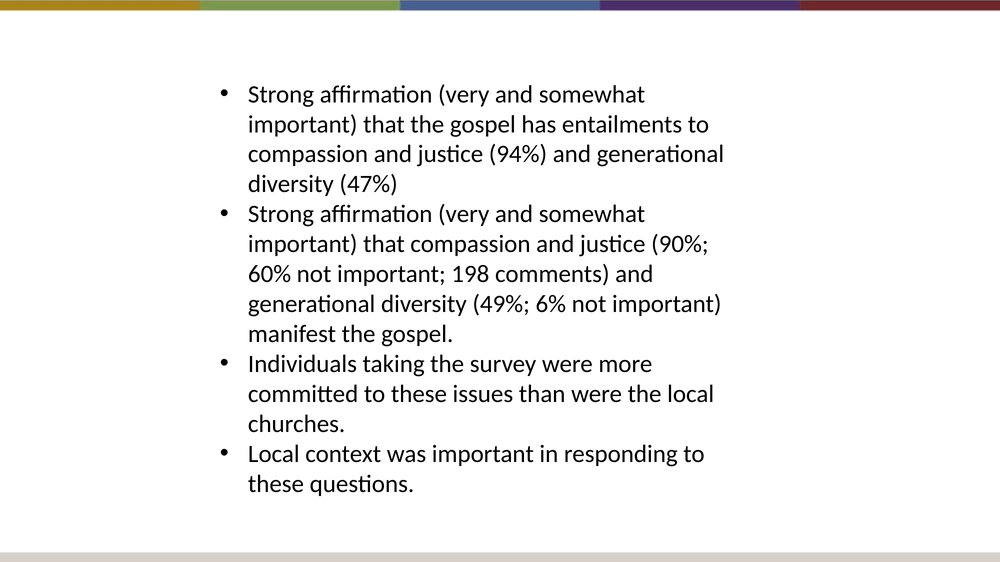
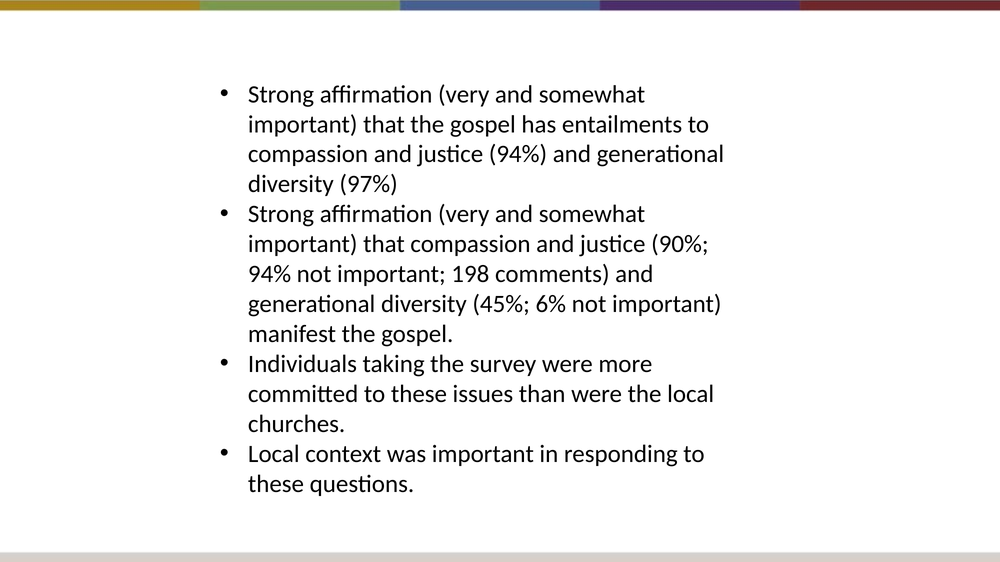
47%: 47% -> 97%
60% at (270, 274): 60% -> 94%
49%: 49% -> 45%
